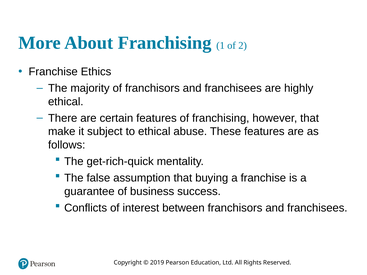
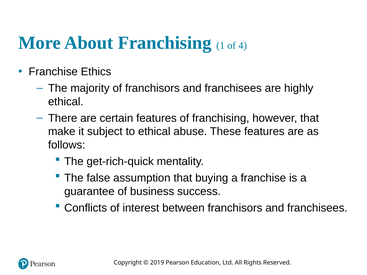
2: 2 -> 4
